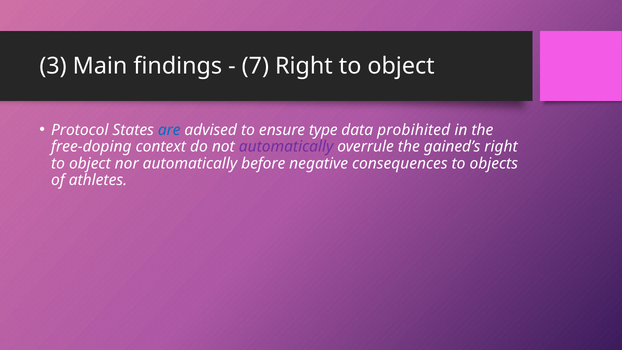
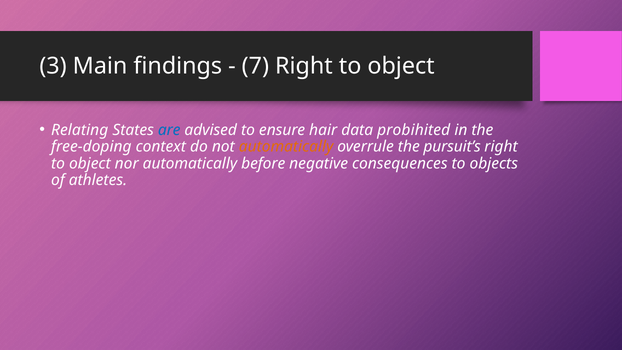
Protocol: Protocol -> Relating
type: type -> hair
automatically at (286, 147) colour: purple -> orange
gained’s: gained’s -> pursuit’s
